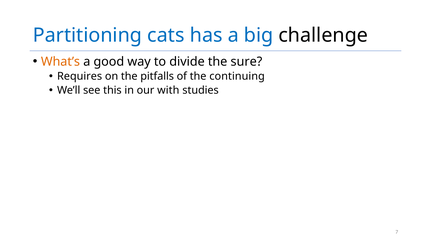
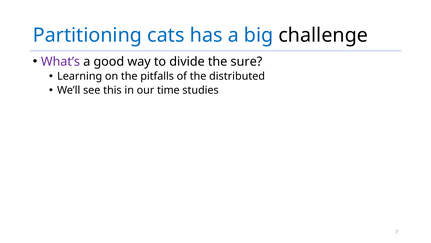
What’s colour: orange -> purple
Requires: Requires -> Learning
continuing: continuing -> distributed
with: with -> time
